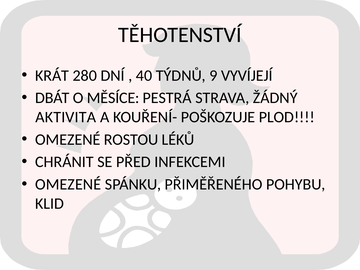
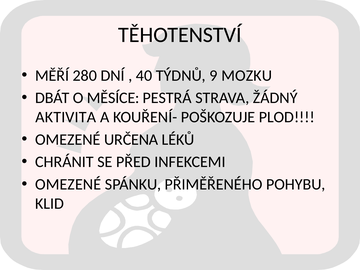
KRÁT: KRÁT -> MĚŘÍ
VYVÍJEJÍ: VYVÍJEJÍ -> MOZKU
ROSTOU: ROSTOU -> URČENA
